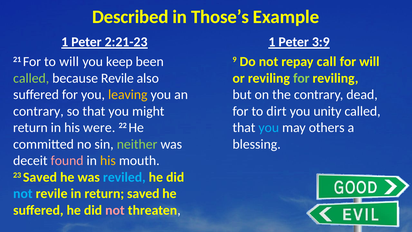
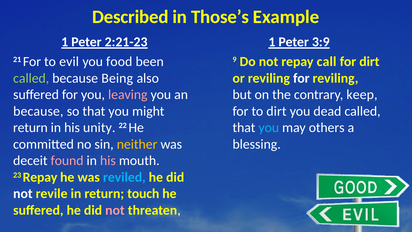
to will: will -> evil
keep: keep -> food
for will: will -> dirt
because Revile: Revile -> Being
for at (301, 78) colour: light green -> white
leaving colour: yellow -> pink
dead: dead -> keep
contrary at (38, 111): contrary -> because
unity: unity -> dead
were: were -> unity
neither colour: light green -> yellow
his at (108, 161) colour: yellow -> pink
23 Saved: Saved -> Repay
not at (23, 194) colour: light blue -> white
return saved: saved -> touch
